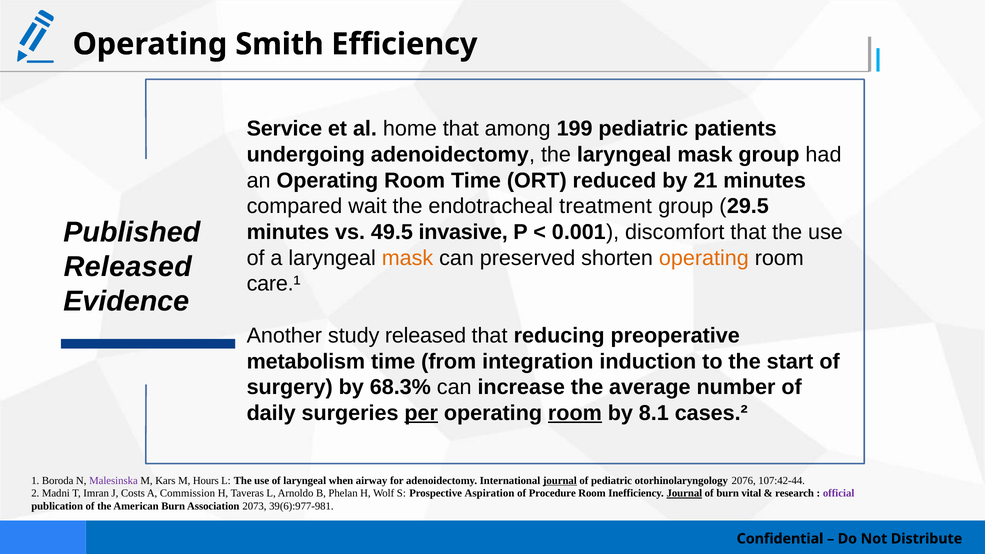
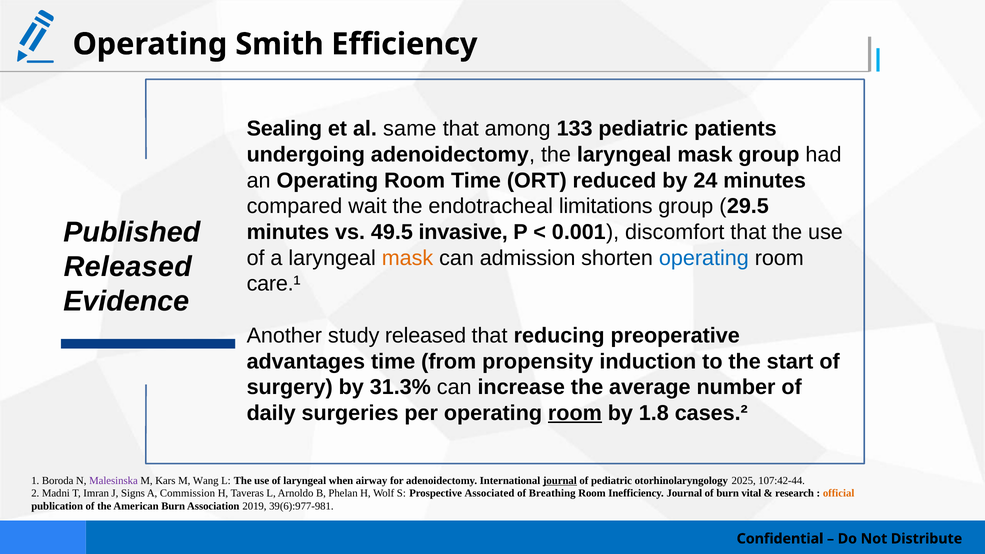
Service: Service -> Sealing
home: home -> same
199: 199 -> 133
21: 21 -> 24
treatment: treatment -> limitations
preserved: preserved -> admission
operating at (704, 258) colour: orange -> blue
metabolism: metabolism -> advantages
integration: integration -> propensity
68.3%: 68.3% -> 31.3%
per underline: present -> none
8.1: 8.1 -> 1.8
Hours: Hours -> Wang
2076: 2076 -> 2025
Costs: Costs -> Signs
Aspiration: Aspiration -> Associated
Procedure: Procedure -> Breathing
Journal at (684, 493) underline: present -> none
official colour: purple -> orange
2073: 2073 -> 2019
